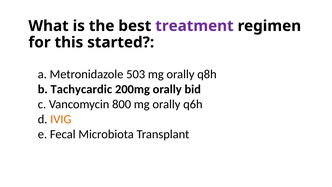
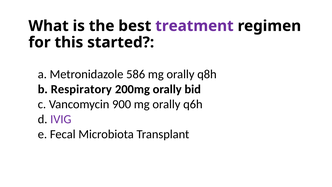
503: 503 -> 586
Tachycardic: Tachycardic -> Respiratory
800: 800 -> 900
IVIG colour: orange -> purple
